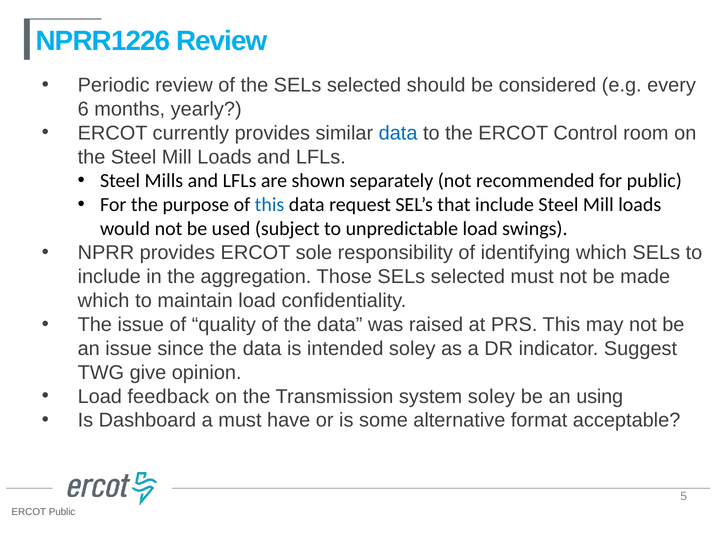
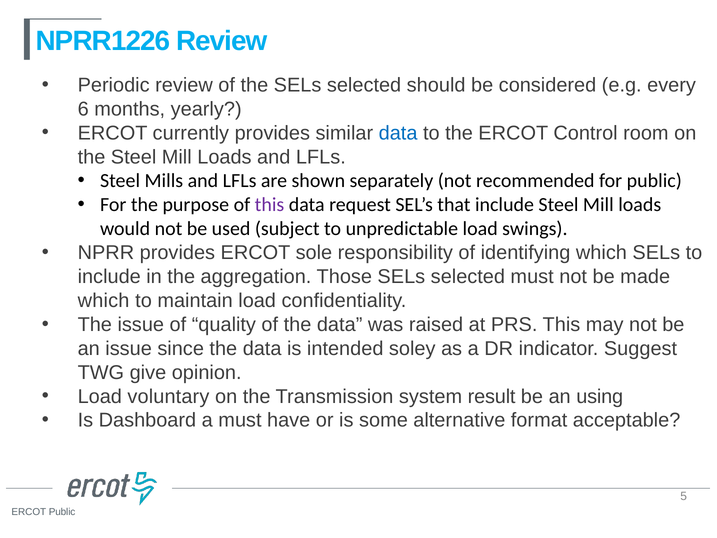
this at (269, 205) colour: blue -> purple
feedback: feedback -> voluntary
system soley: soley -> result
